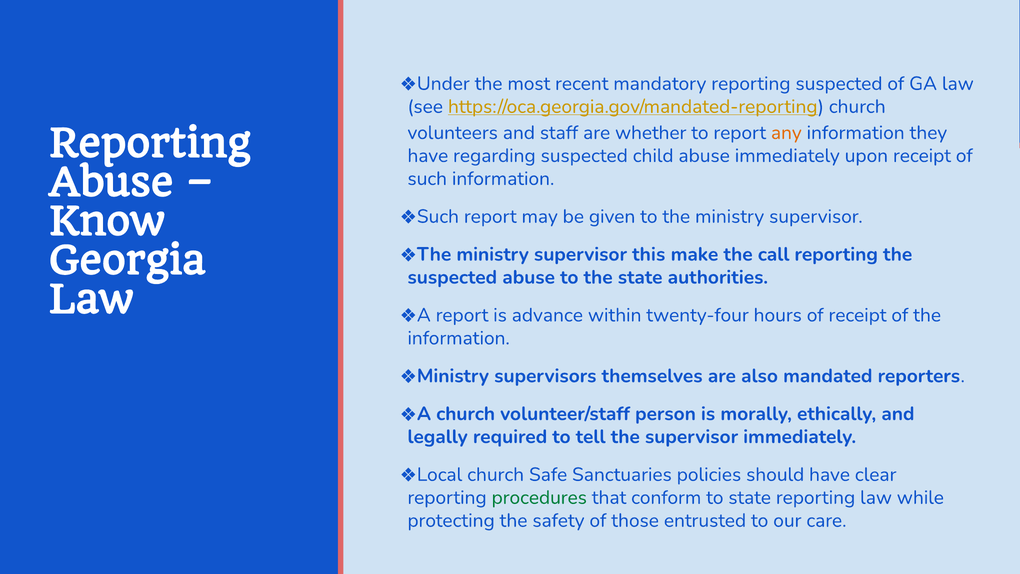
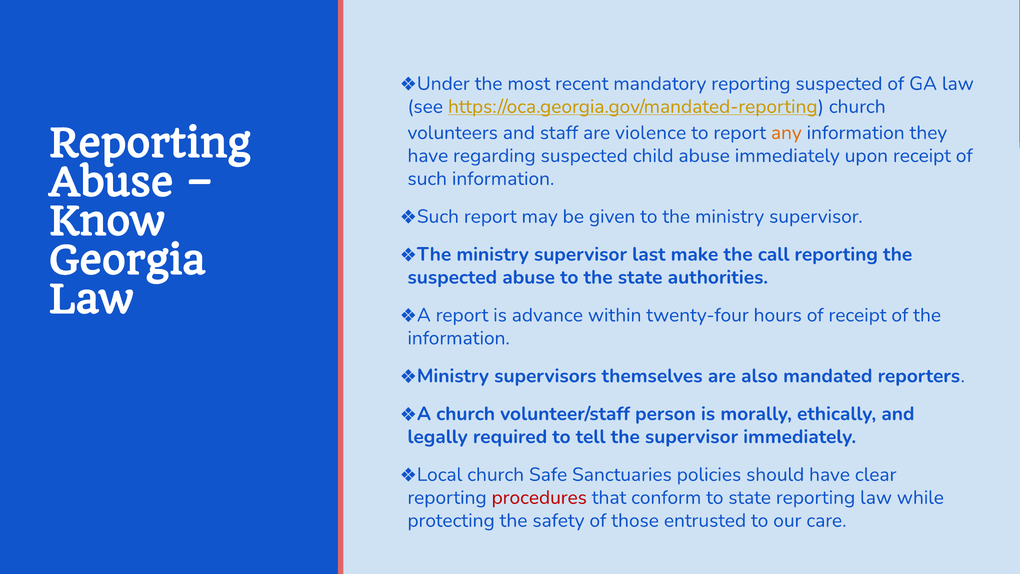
whether: whether -> violence
this: this -> last
procedures colour: green -> red
